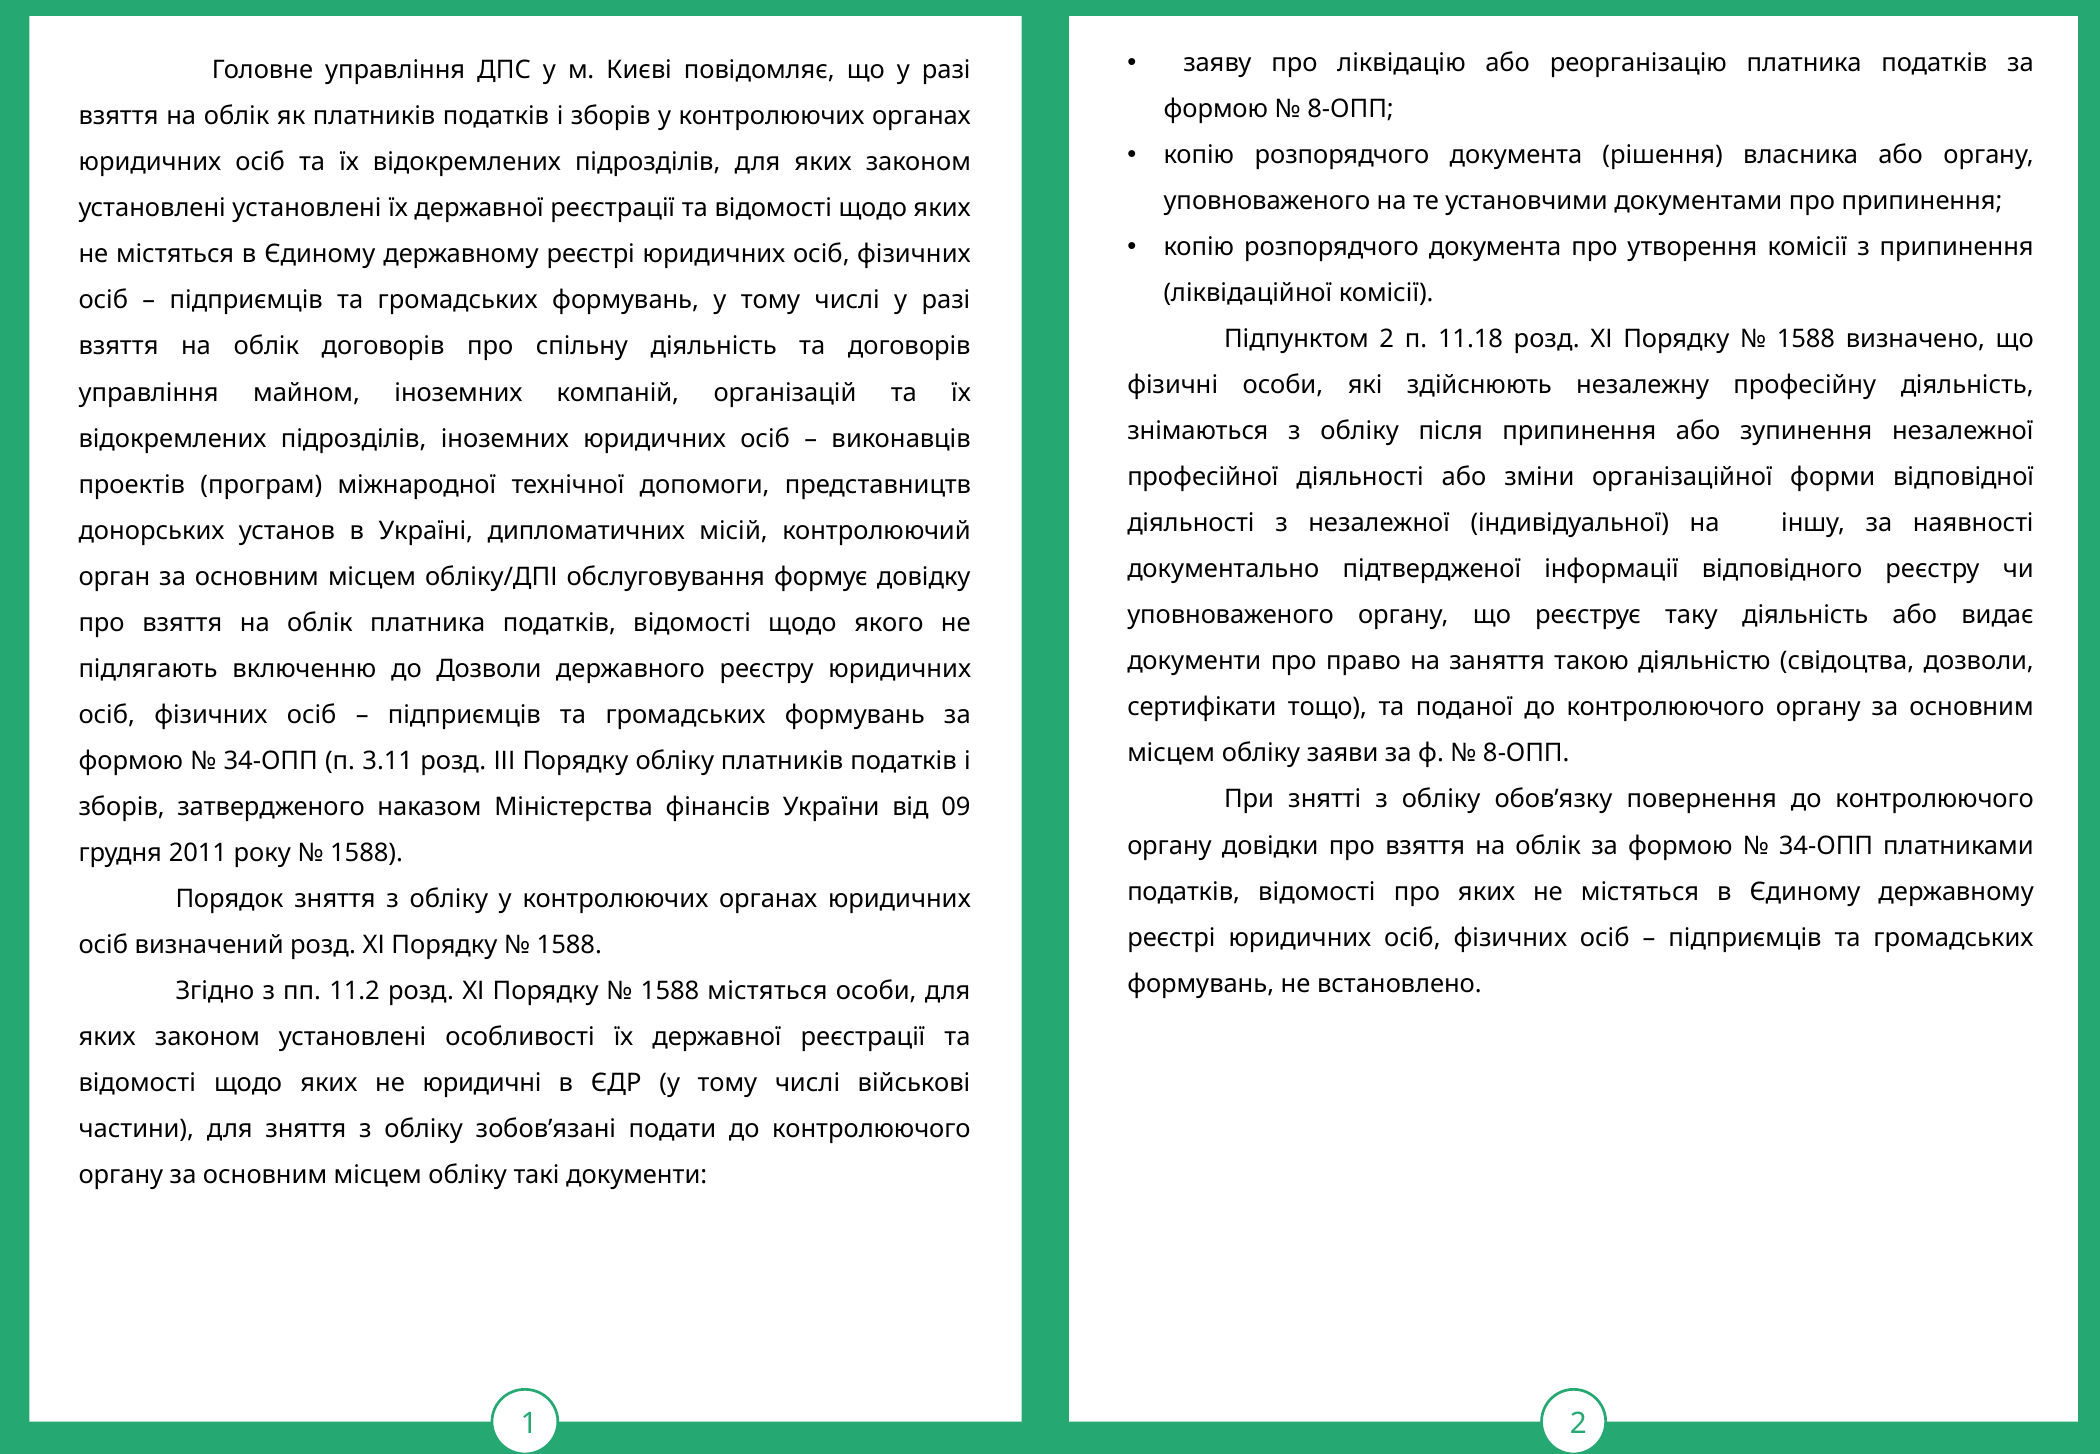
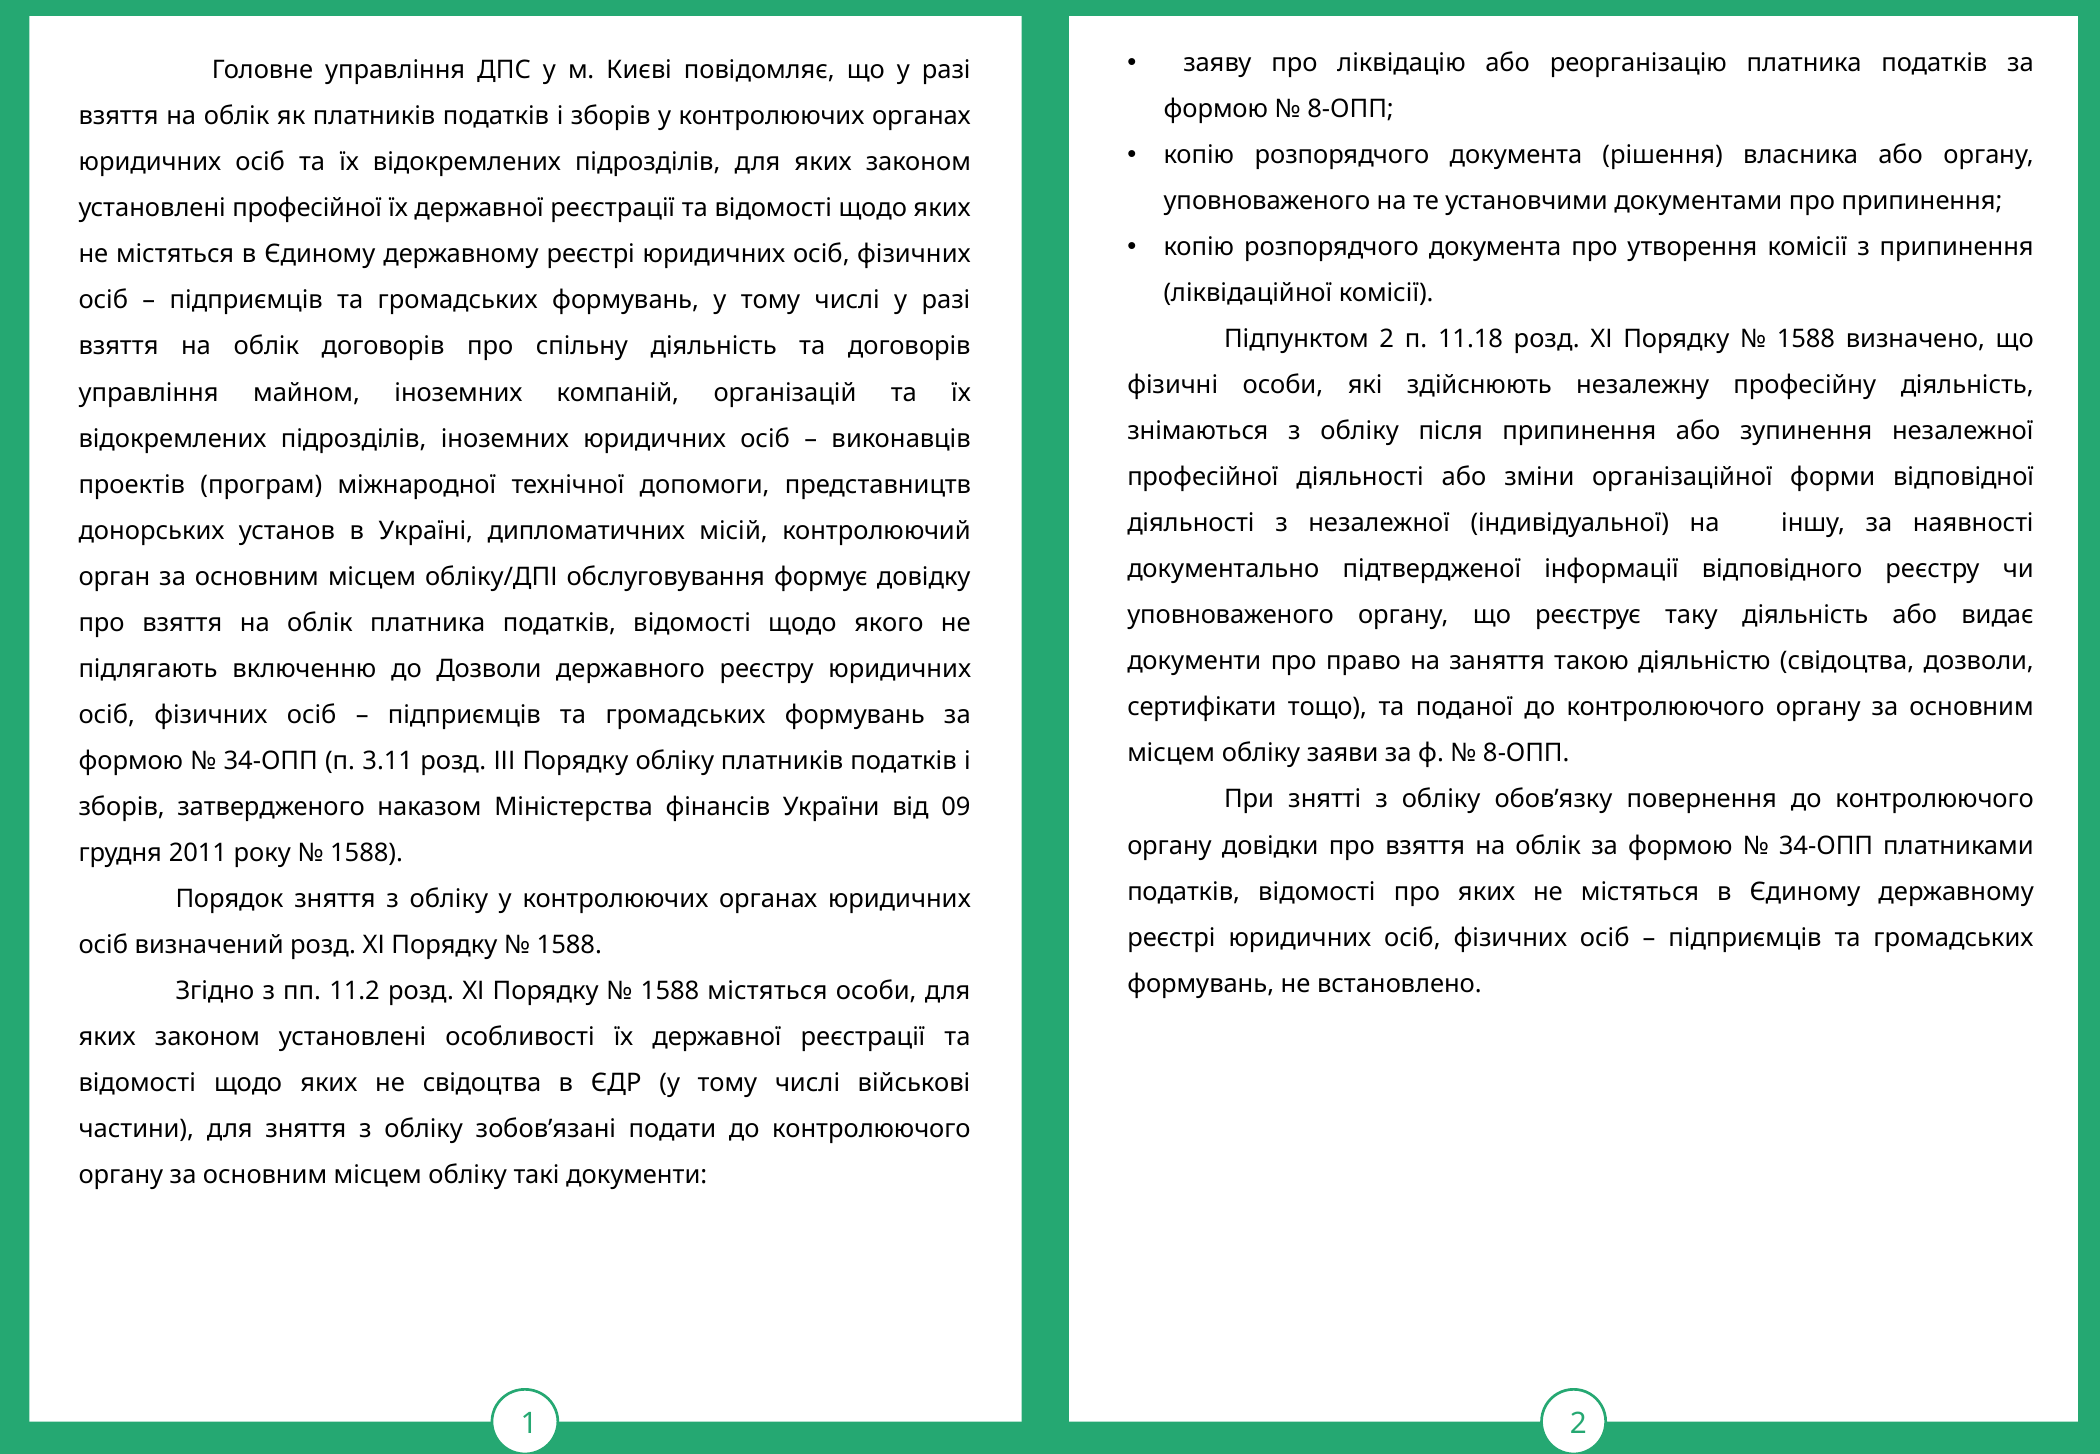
установлені установлені: установлені -> професійної
не юридичні: юридичні -> свідоцтва
